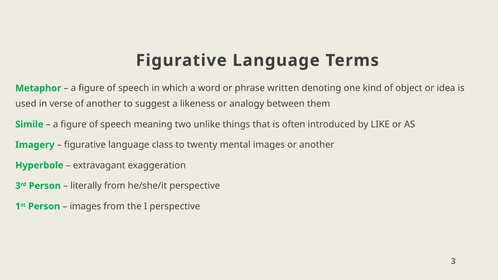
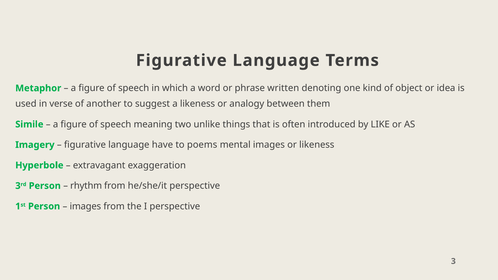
class: class -> have
twenty: twenty -> poems
or another: another -> likeness
literally: literally -> rhythm
